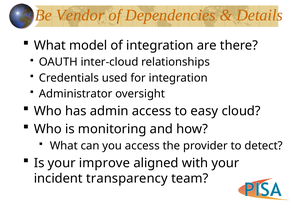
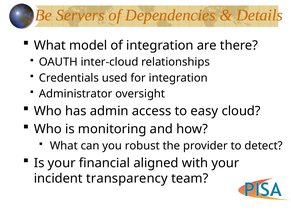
Vendor: Vendor -> Servers
you access: access -> robust
improve: improve -> financial
